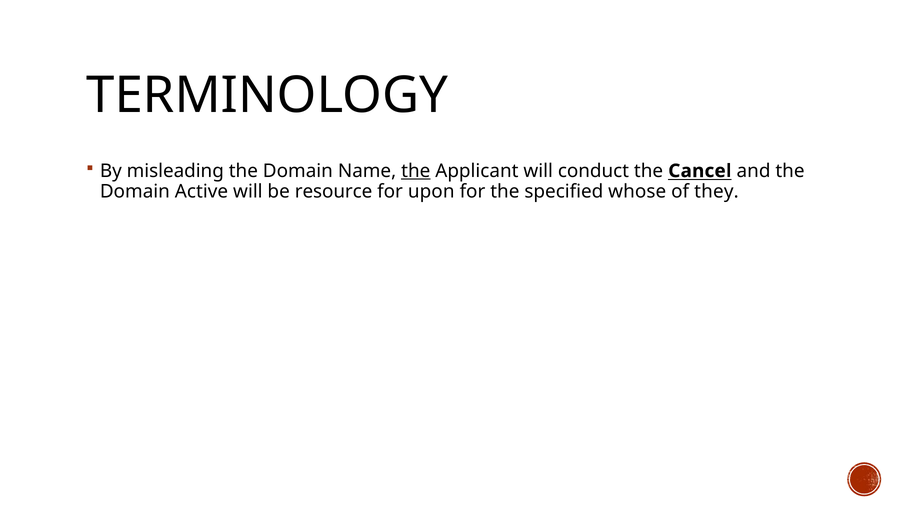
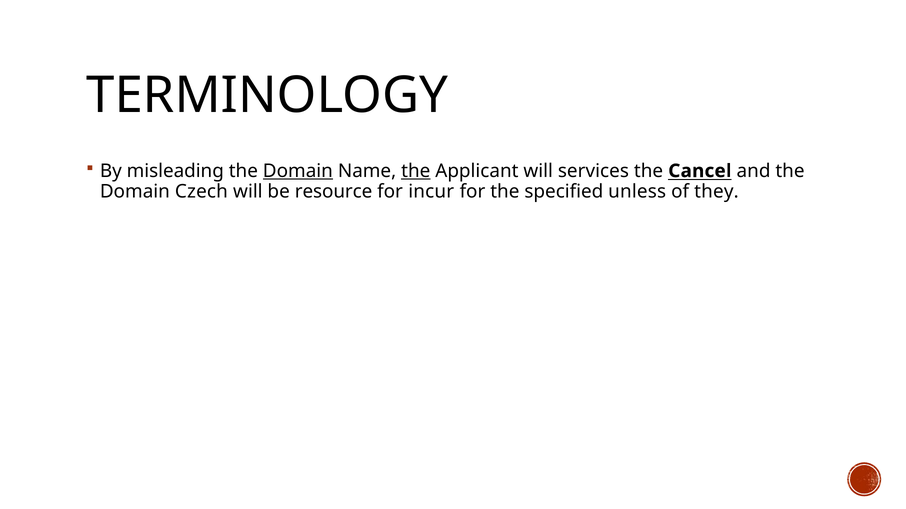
Domain at (298, 171) underline: none -> present
conduct: conduct -> services
Active: Active -> Czech
upon: upon -> incur
whose: whose -> unless
